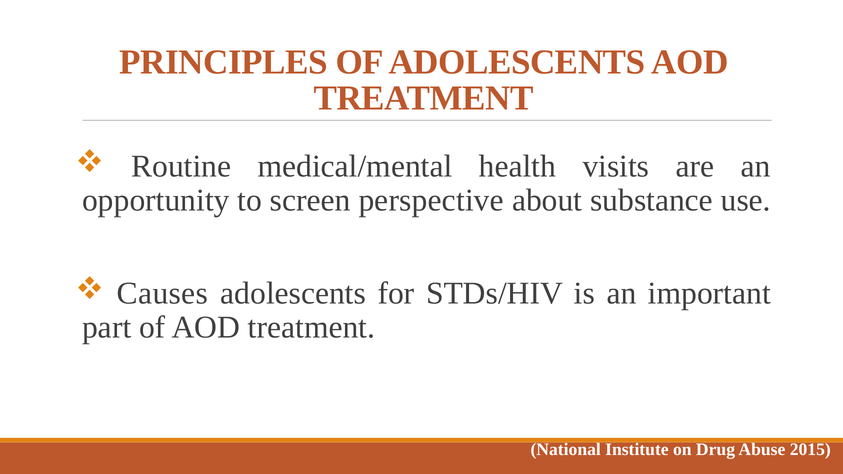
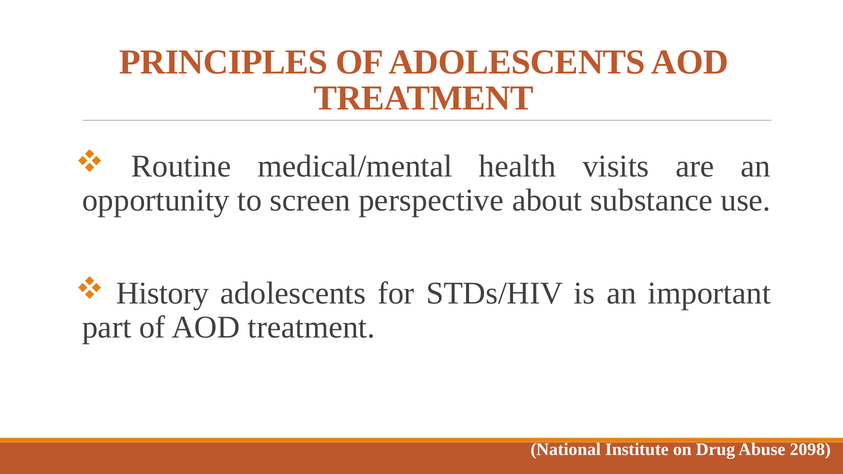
Causes: Causes -> History
2015: 2015 -> 2098
